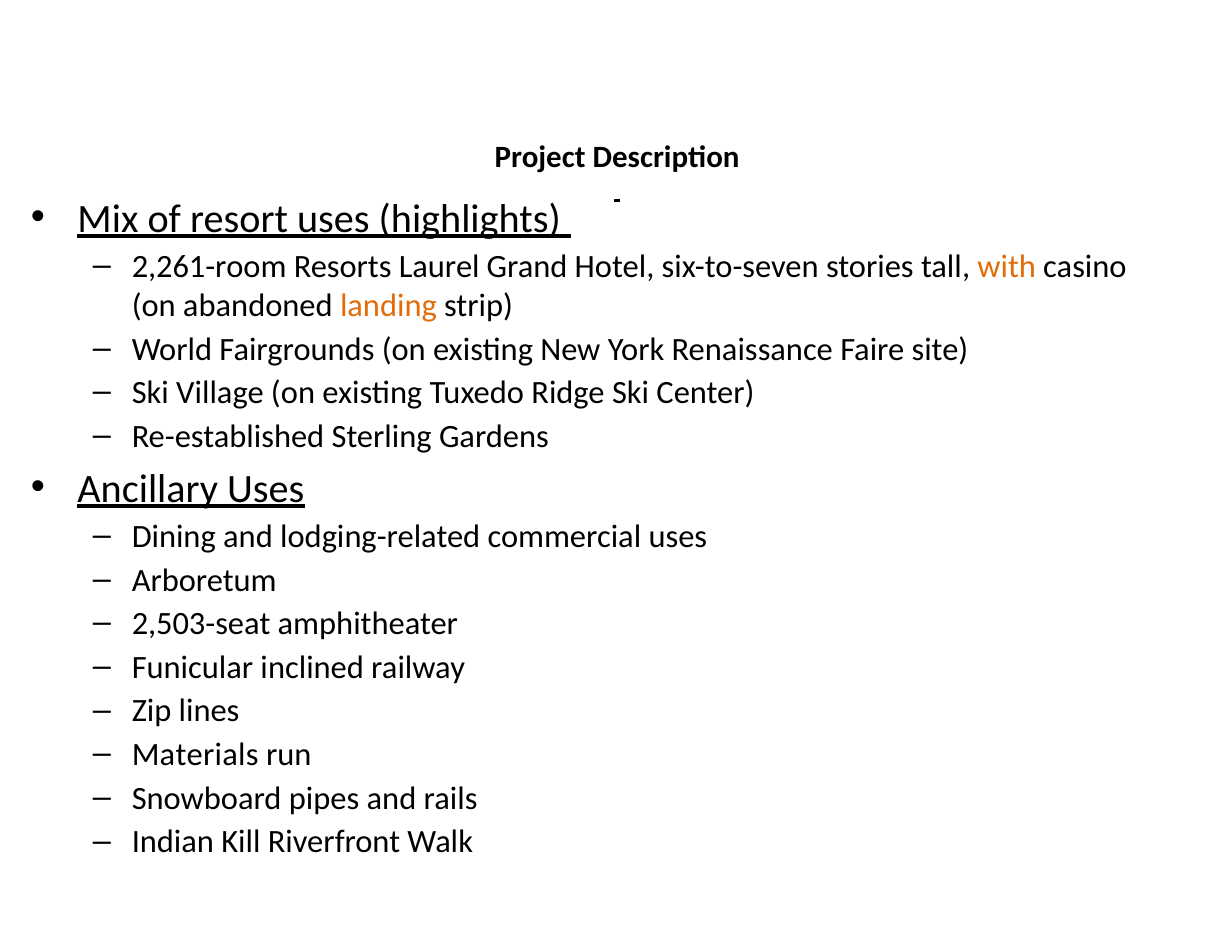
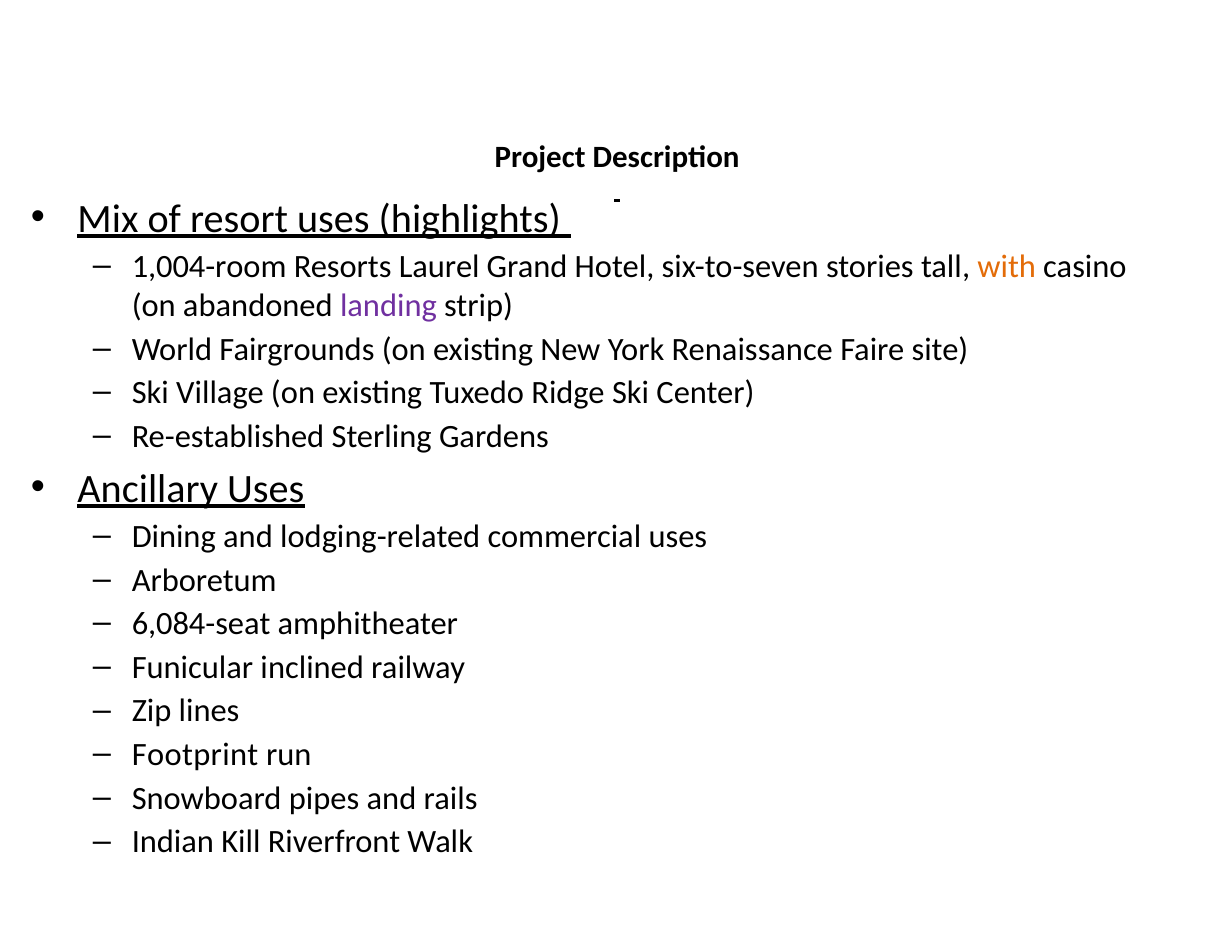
2,261-room: 2,261-room -> 1,004-room
landing colour: orange -> purple
2,503-seat: 2,503-seat -> 6,084-seat
Materials: Materials -> Footprint
